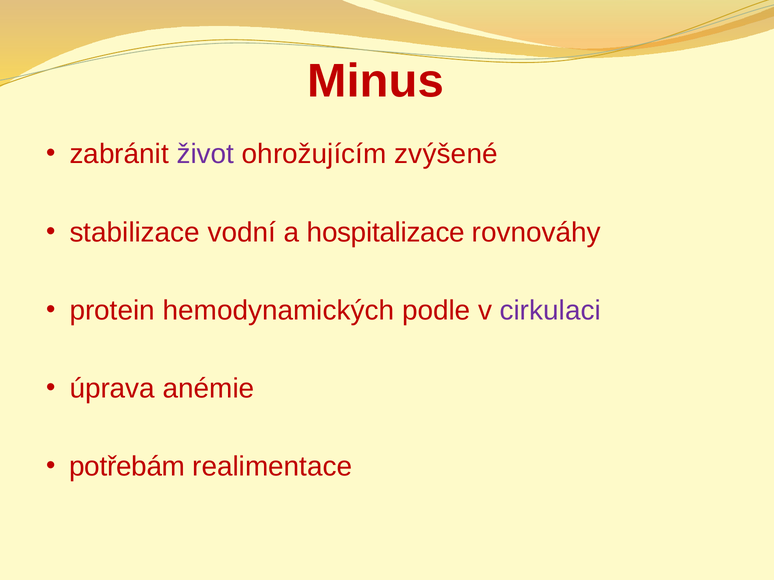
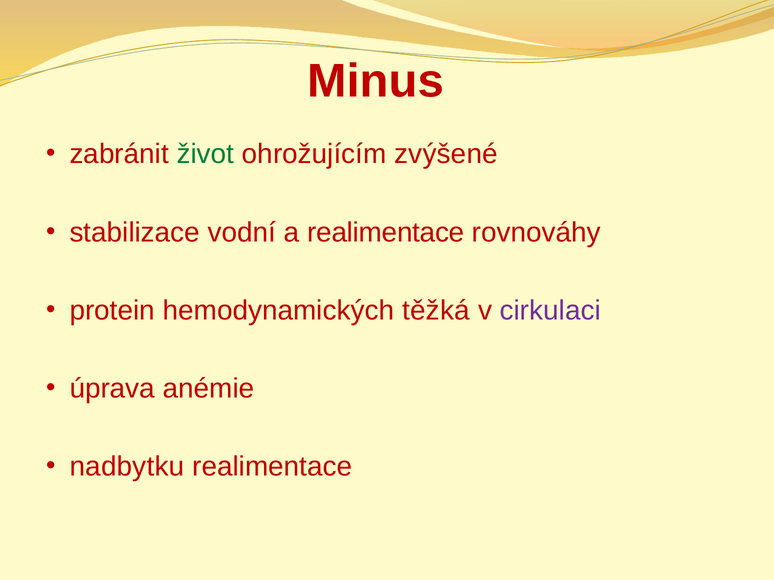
život colour: purple -> green
a hospitalizace: hospitalizace -> realimentace
podle: podle -> těžká
potřebám: potřebám -> nadbytku
